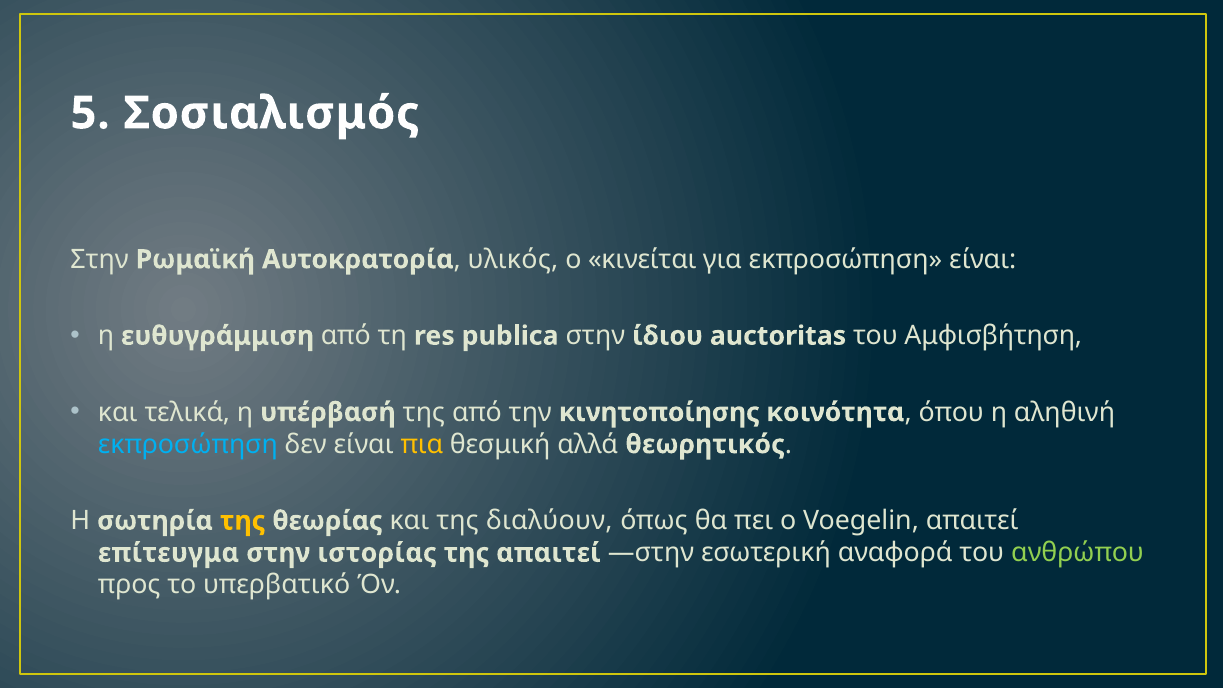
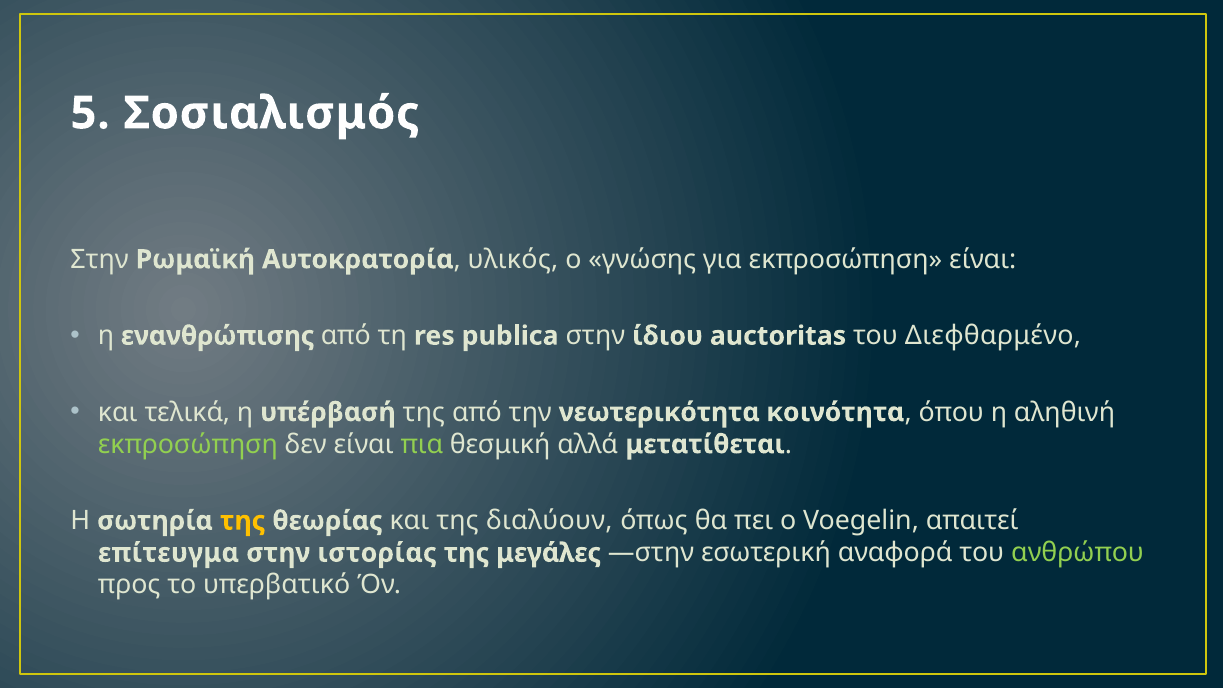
κινείται: κινείται -> γνώσης
ευθυγράμμιση: ευθυγράμμιση -> ενανθρώπισης
Αμφισβήτηση: Αμφισβήτηση -> Διεφθαρμένο
κινητοποίησης: κινητοποίησης -> νεωτερικότητα
εκπροσώπηση at (188, 444) colour: light blue -> light green
πια colour: yellow -> light green
θεωρητικός: θεωρητικός -> μετατίθεται
της απαιτεί: απαιτεί -> μεγάλες
